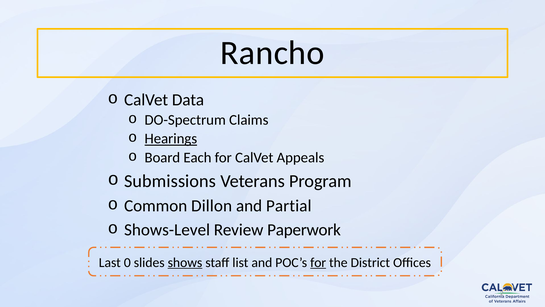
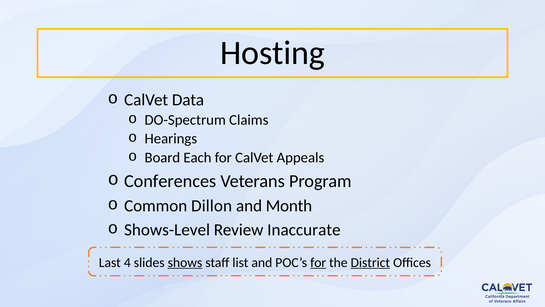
Rancho: Rancho -> Hosting
Hearings underline: present -> none
Submissions: Submissions -> Conferences
Partial: Partial -> Month
Paperwork: Paperwork -> Inaccurate
0: 0 -> 4
District underline: none -> present
